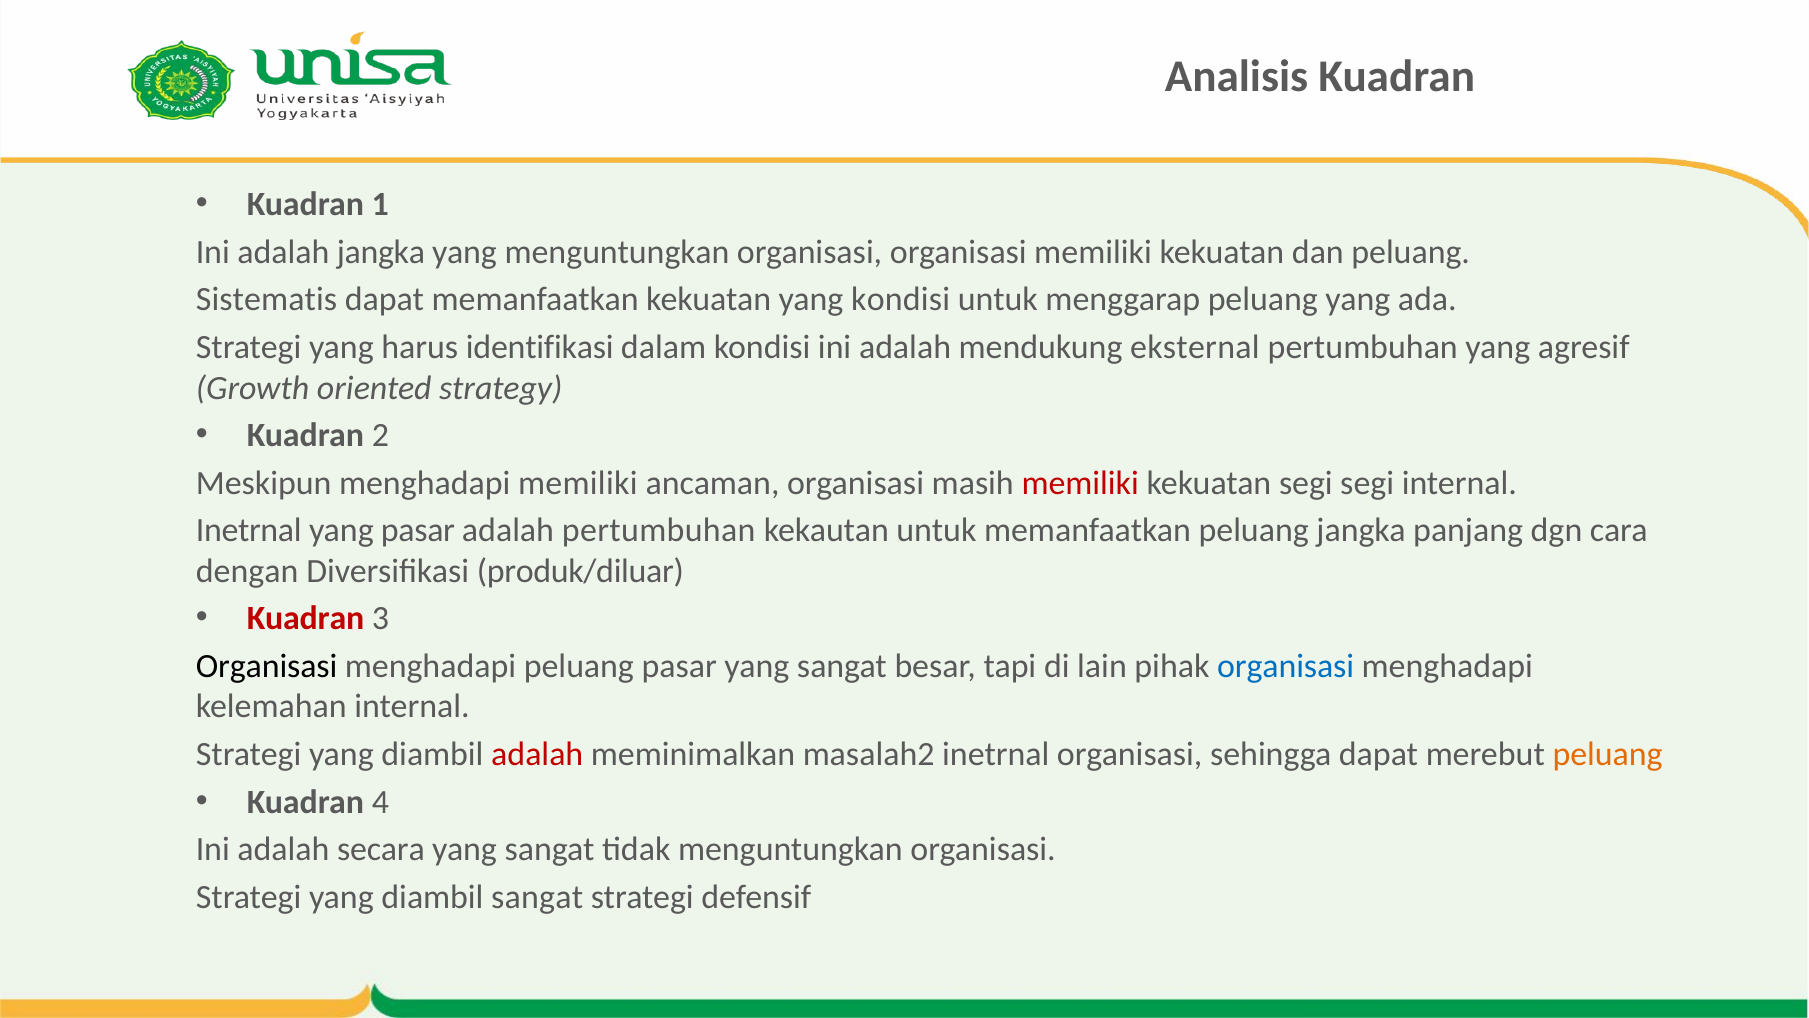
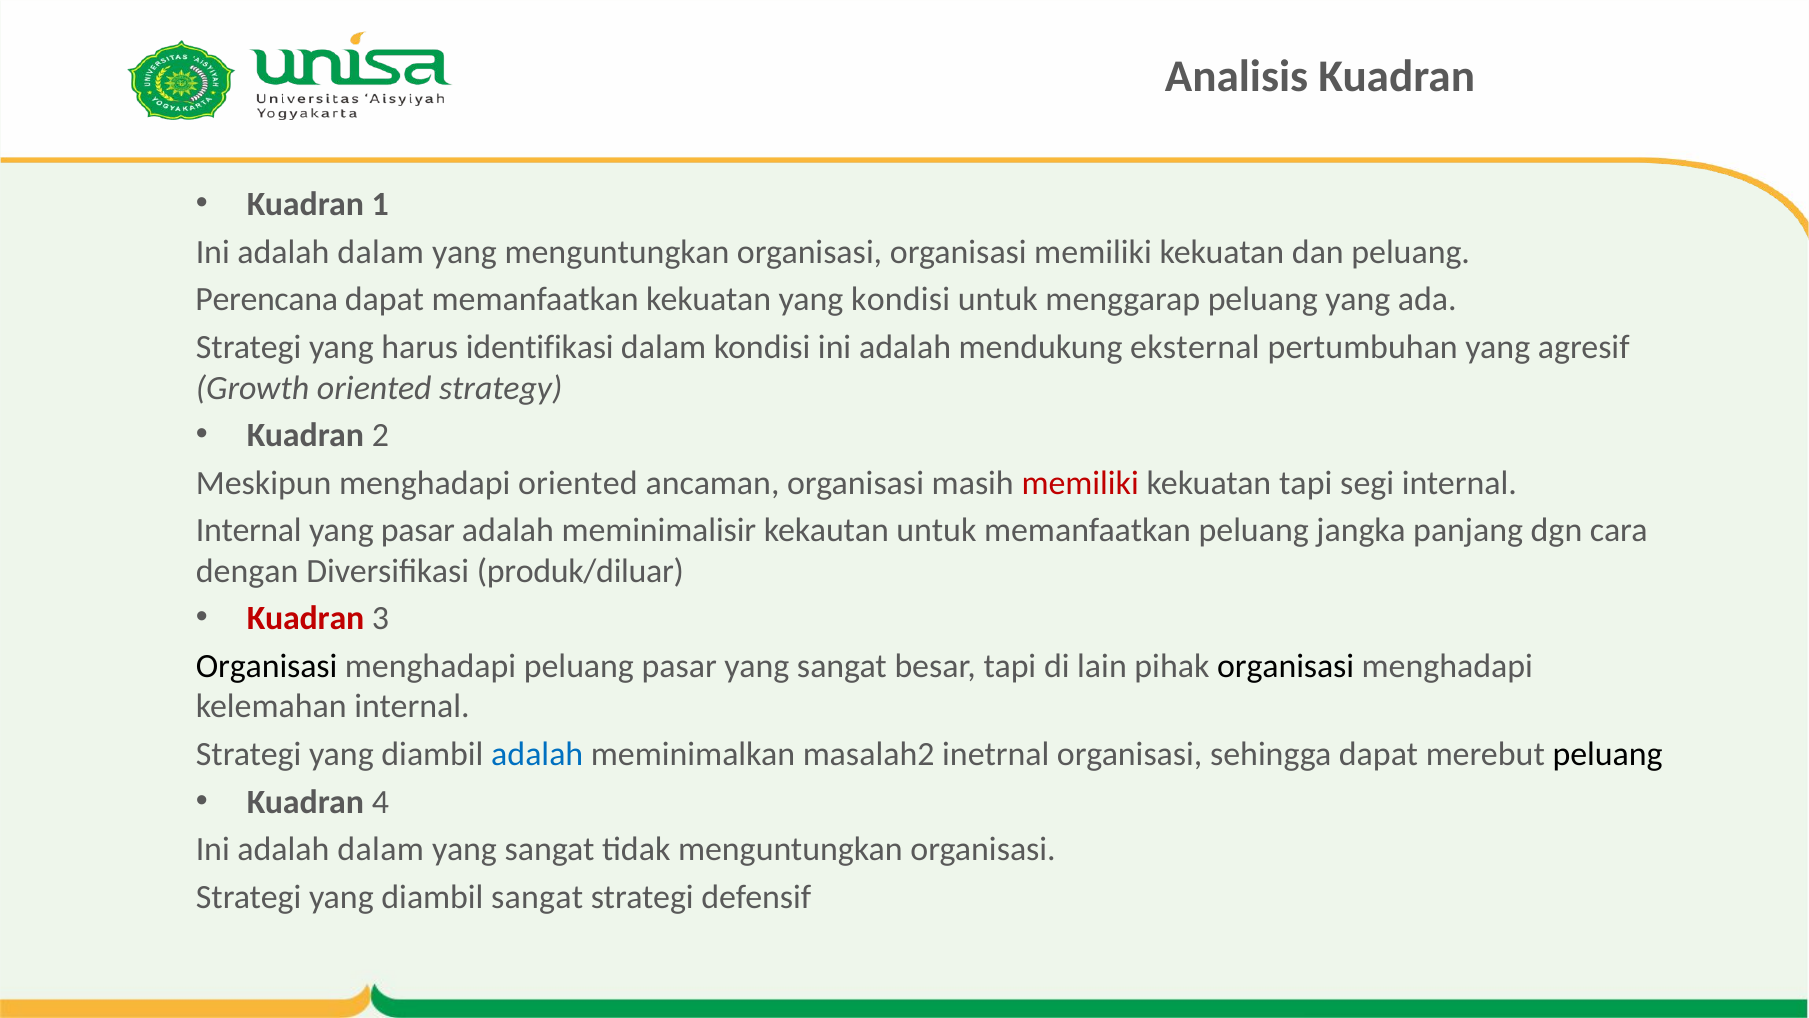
jangka at (381, 252): jangka -> dalam
Sistematis: Sistematis -> Perencana
menghadapi memiliki: memiliki -> oriented
kekuatan segi: segi -> tapi
Inetrnal at (249, 530): Inetrnal -> Internal
adalah pertumbuhan: pertumbuhan -> meminimalisir
organisasi at (1286, 666) colour: blue -> black
adalah at (537, 754) colour: red -> blue
peluang at (1608, 754) colour: orange -> black
secara at (381, 849): secara -> dalam
